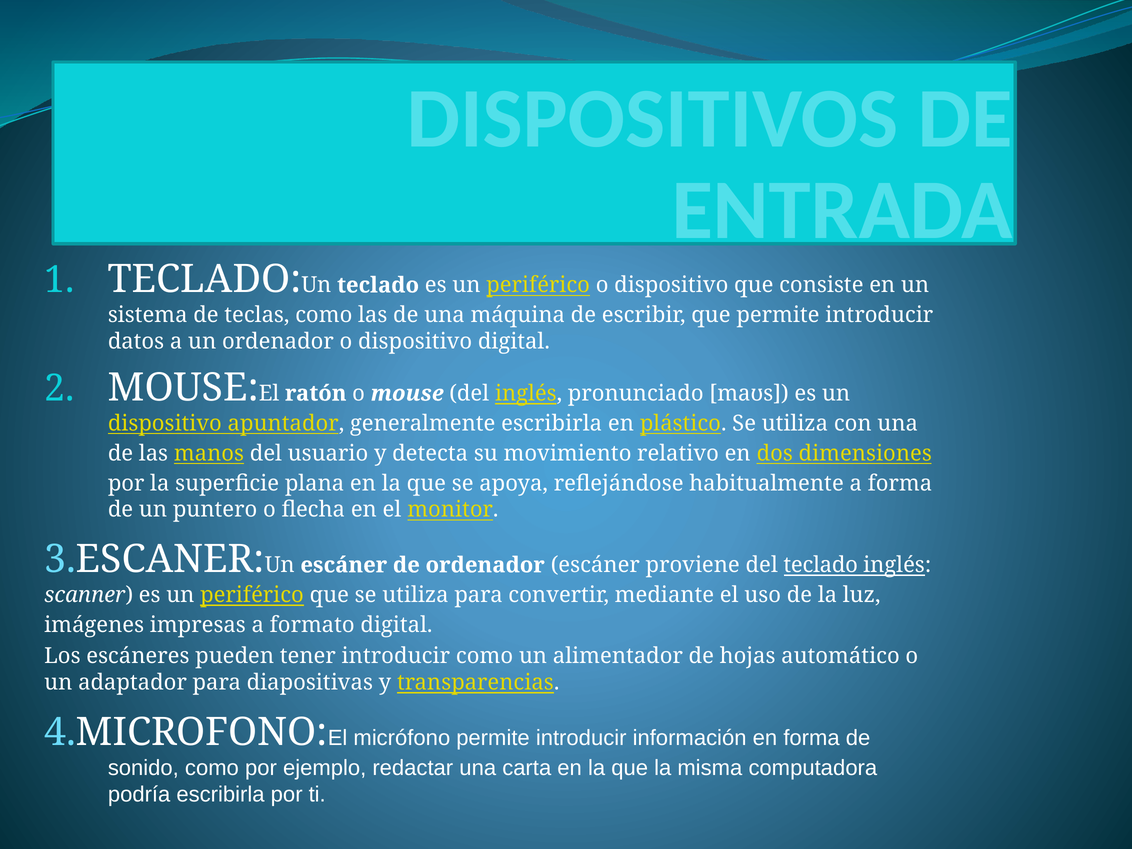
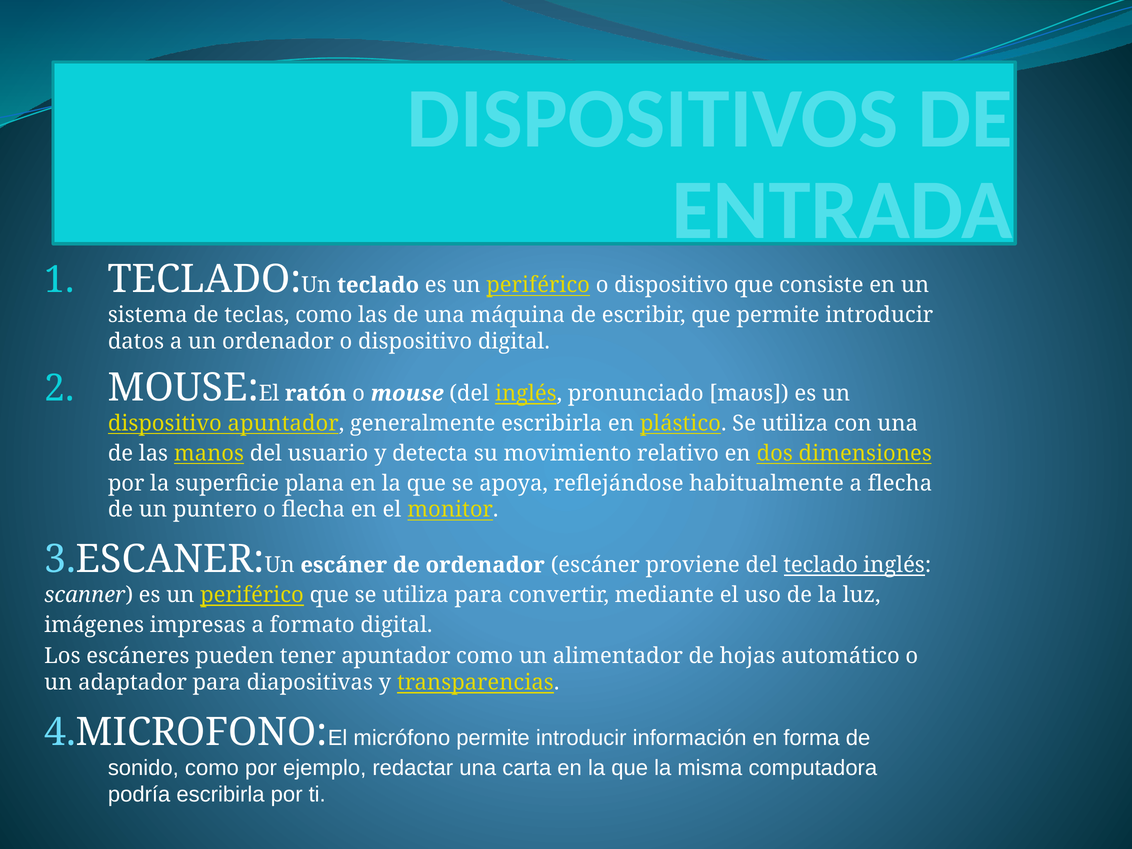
a forma: forma -> flecha
tener introducir: introducir -> apuntador
